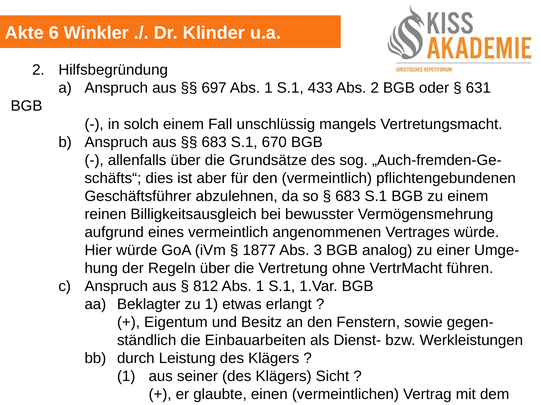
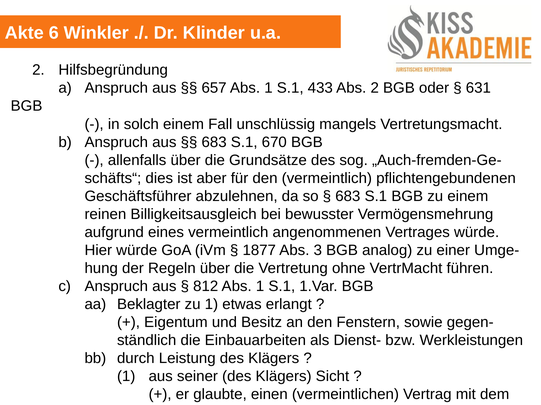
697: 697 -> 657
